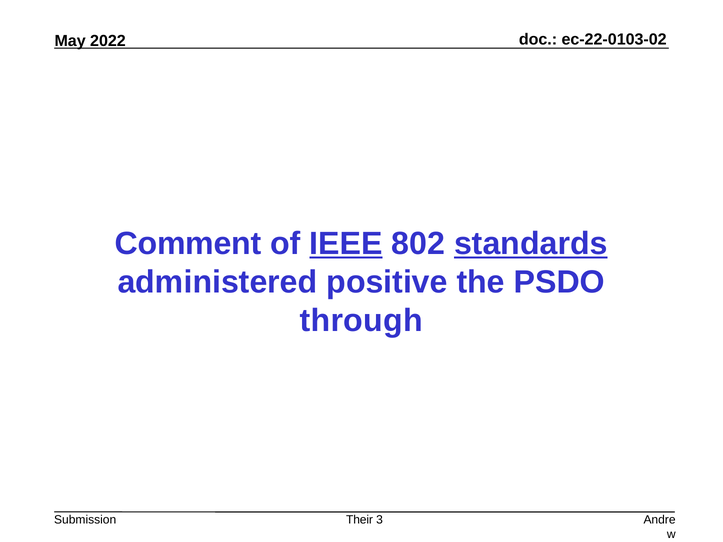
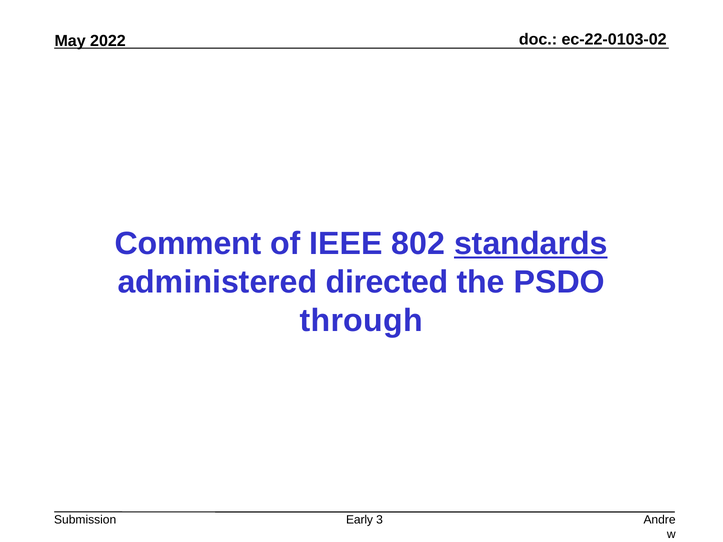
IEEE underline: present -> none
positive: positive -> directed
Their: Their -> Early
